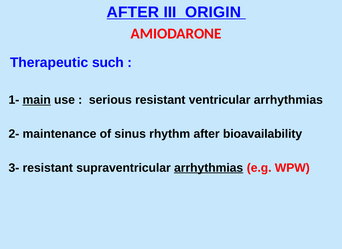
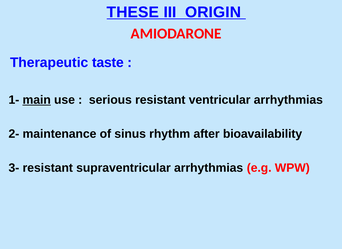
AFTER at (133, 12): AFTER -> THESE
such: such -> taste
arrhythmias at (209, 168) underline: present -> none
